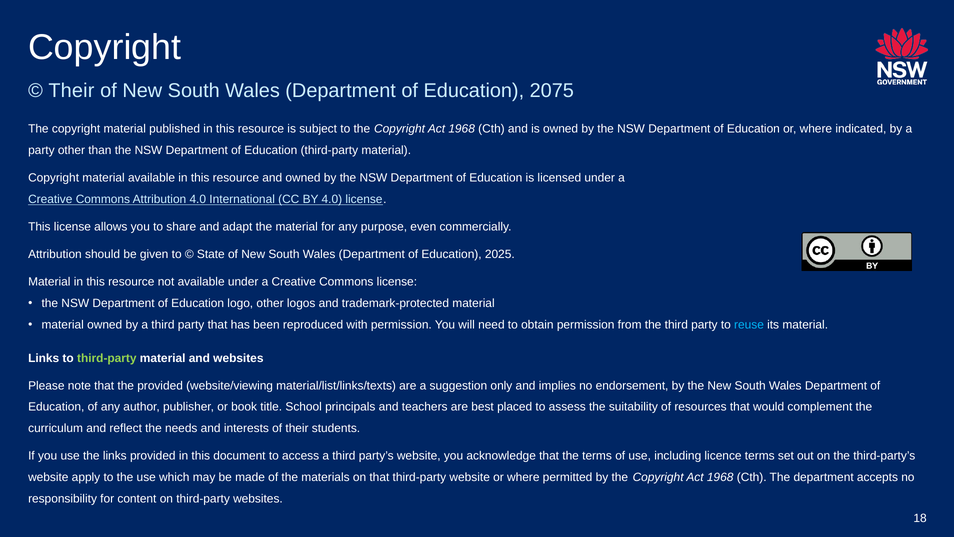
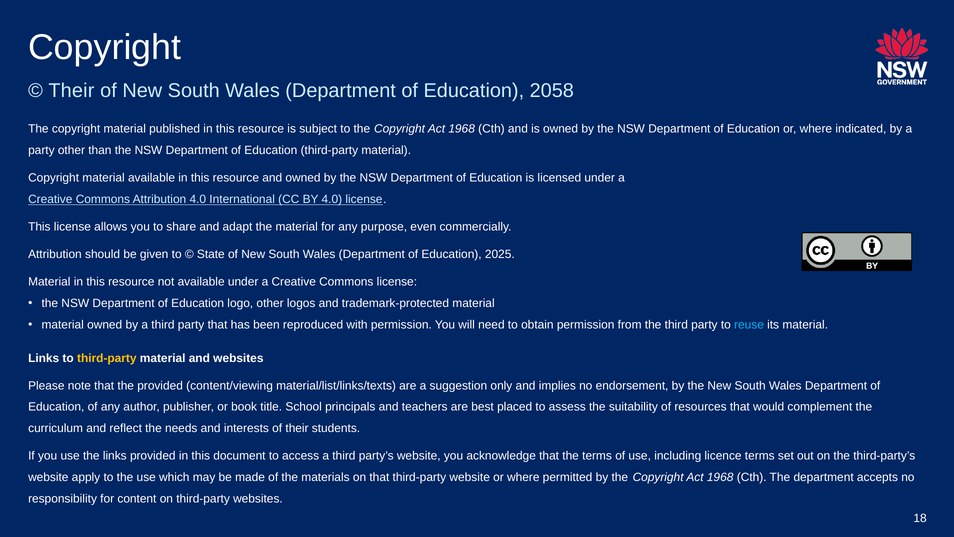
2075: 2075 -> 2058
third-party at (107, 358) colour: light green -> yellow
website/viewing: website/viewing -> content/viewing
